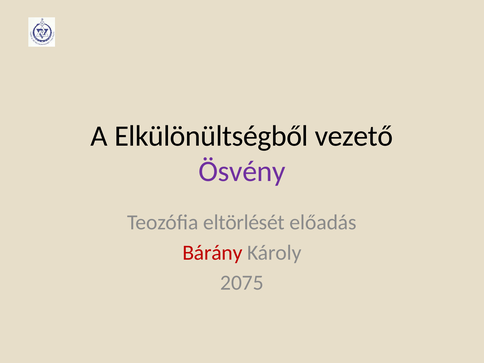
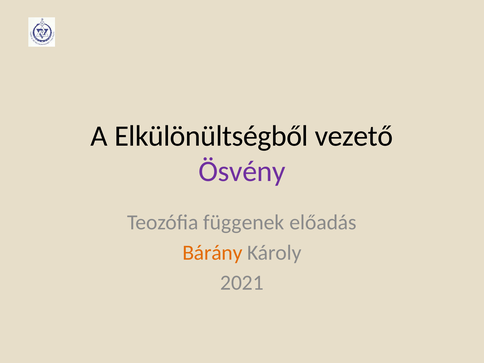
eltörlését: eltörlését -> függenek
Bárány colour: red -> orange
2075: 2075 -> 2021
